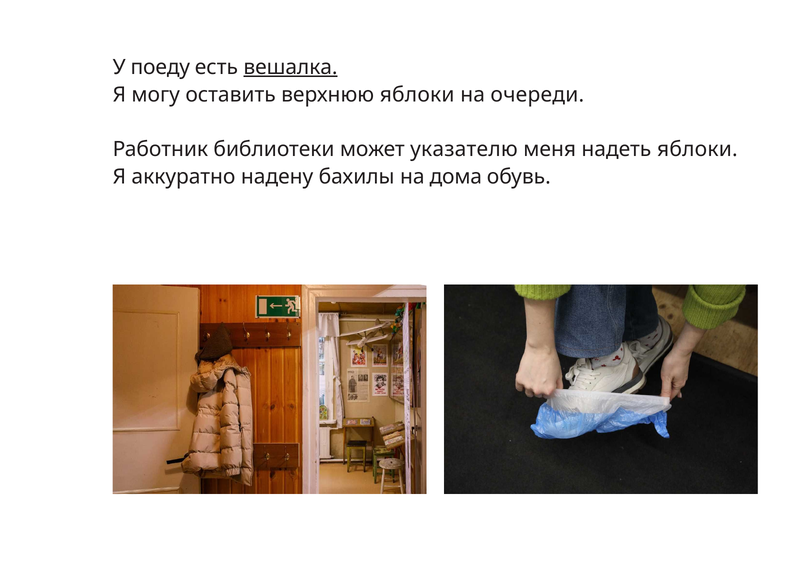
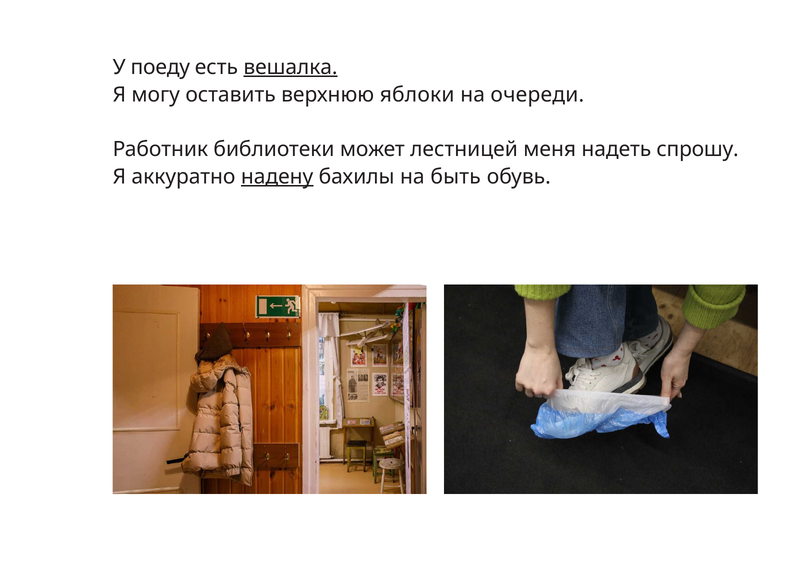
указателю: указателю -> лестницей
надеть яблоки: яблоки -> спрошу
надену underline: none -> present
дома: дома -> быть
